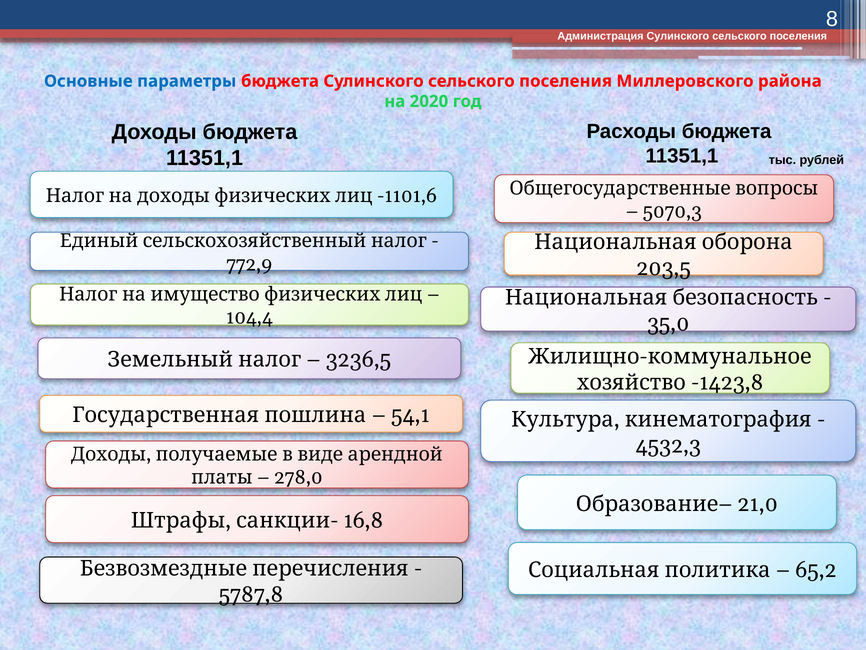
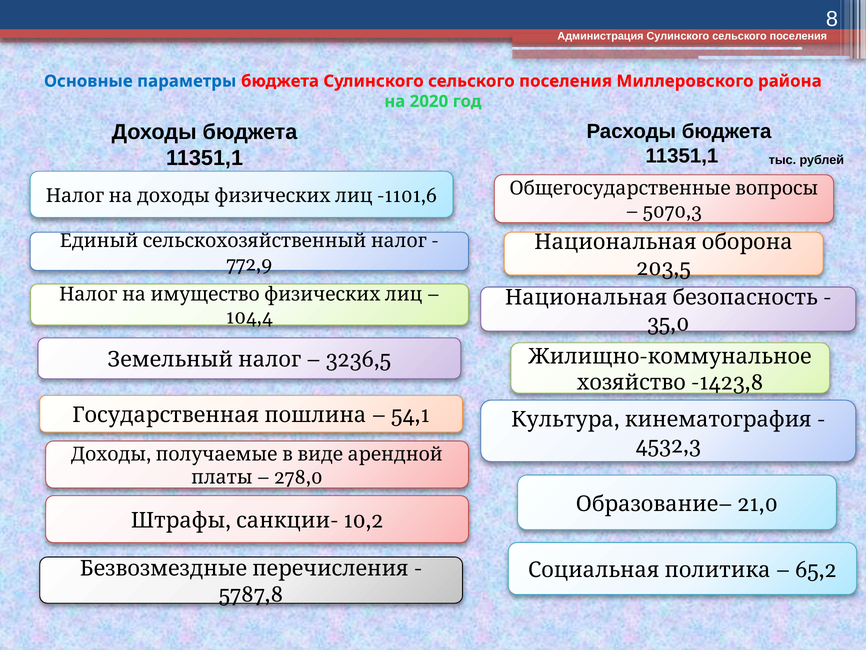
16,8: 16,8 -> 10,2
